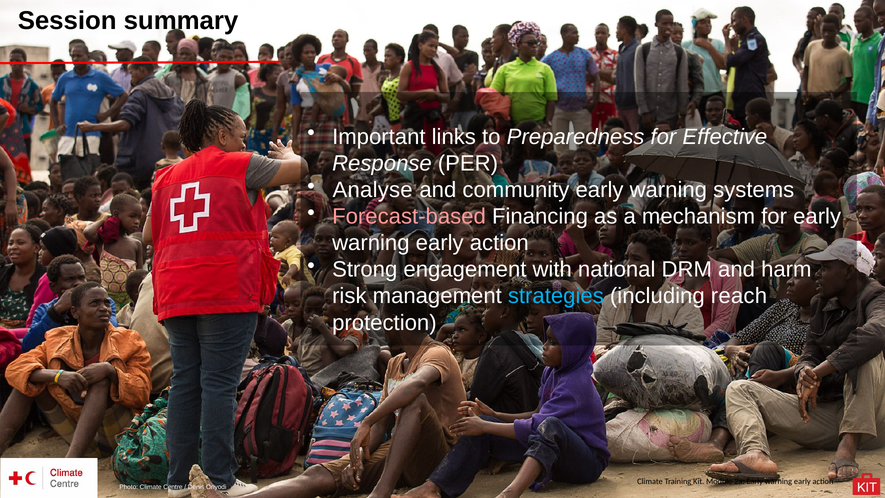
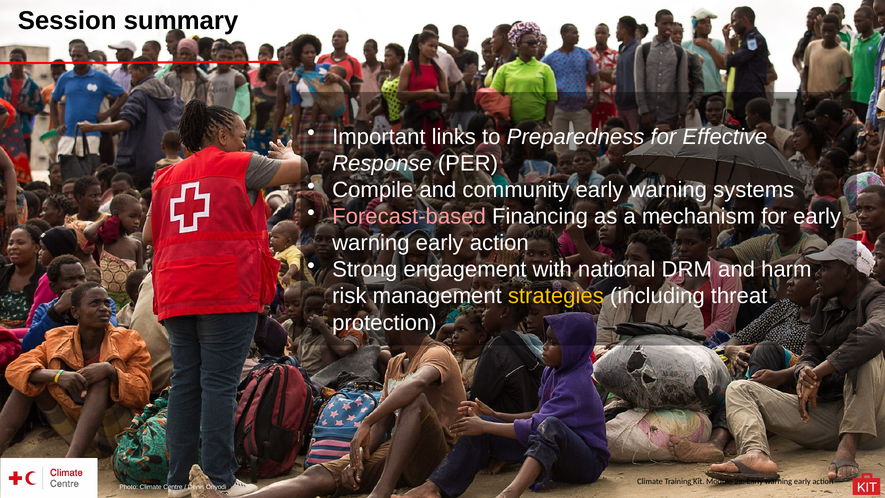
Analyse: Analyse -> Compile
strategies colour: light blue -> yellow
reach: reach -> threat
